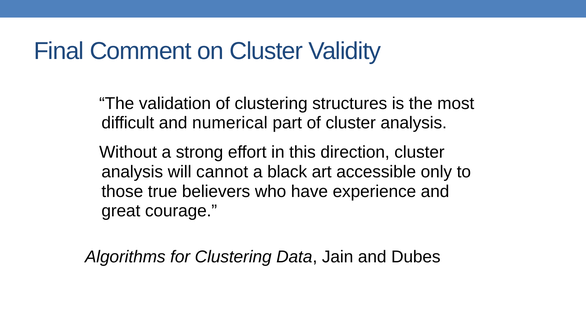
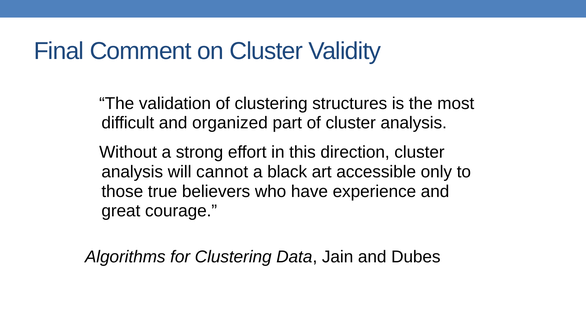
numerical: numerical -> organized
